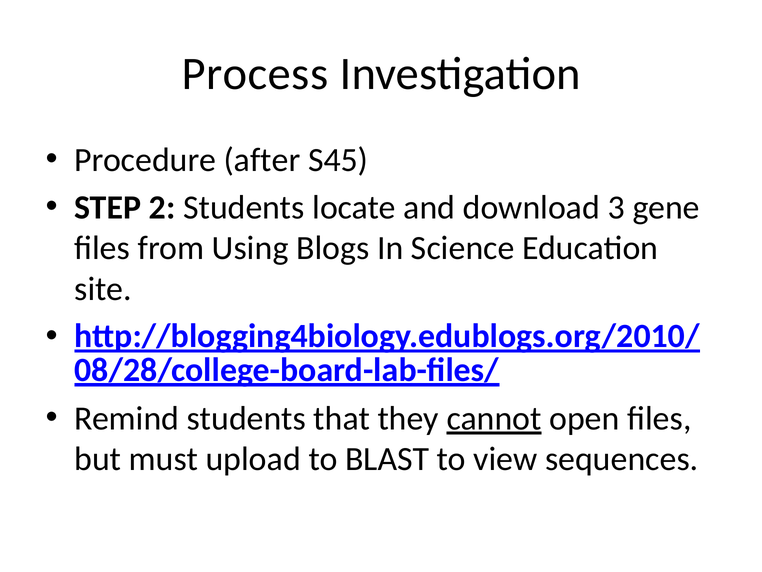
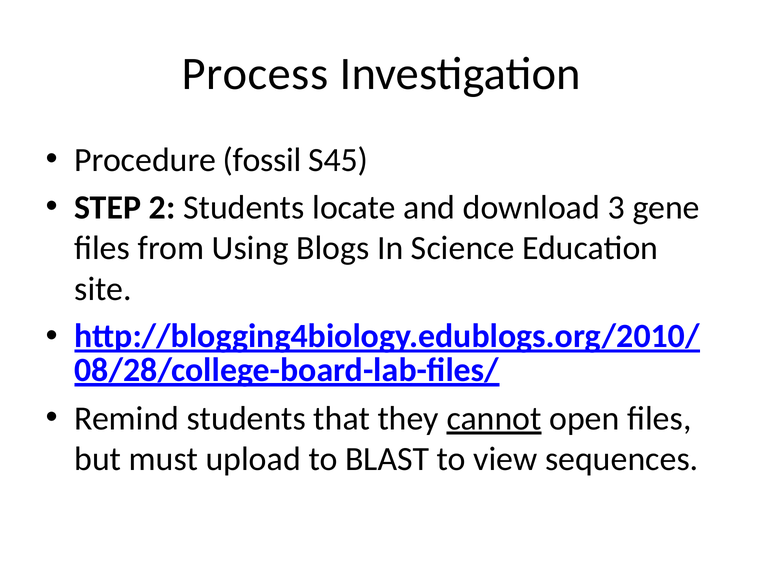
after: after -> fossil
